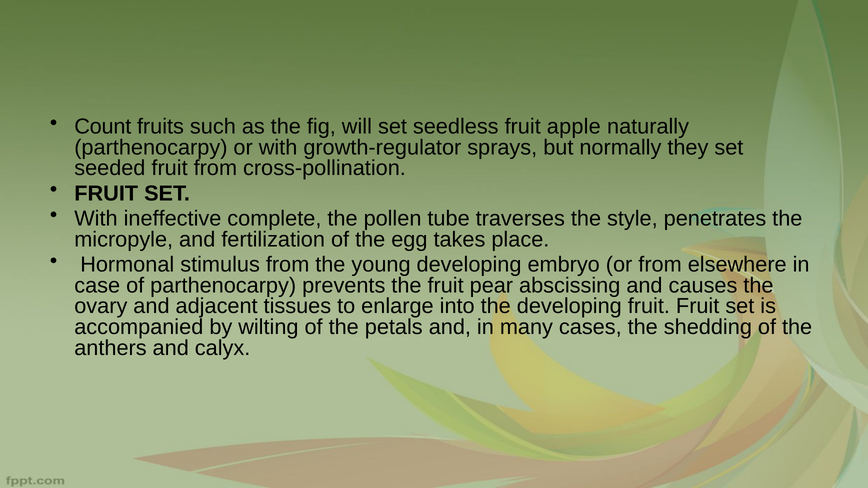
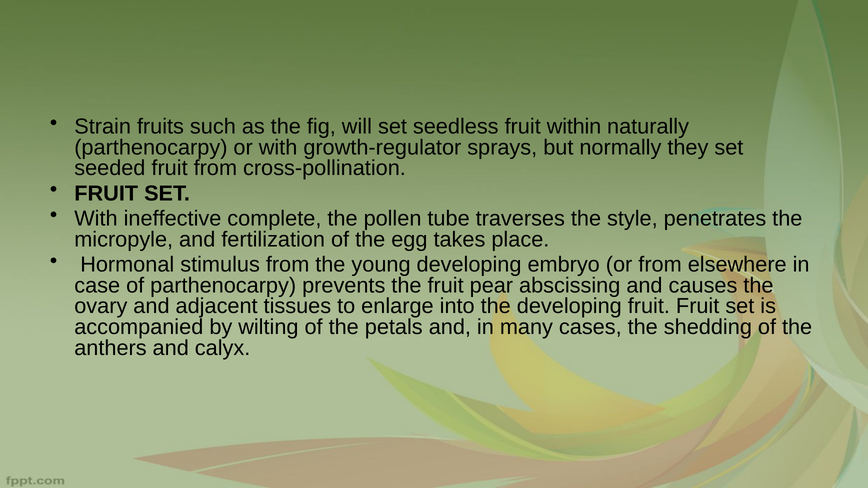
Count: Count -> Strain
apple: apple -> within
